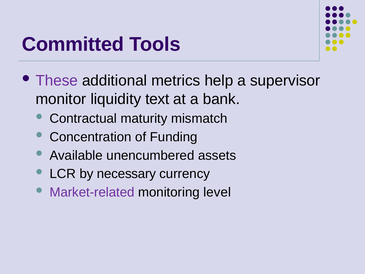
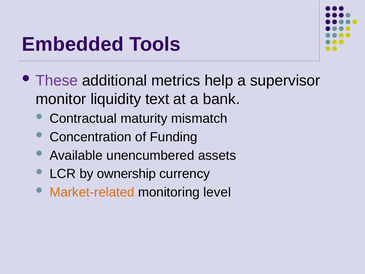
Committed: Committed -> Embedded
necessary: necessary -> ownership
Market-related colour: purple -> orange
